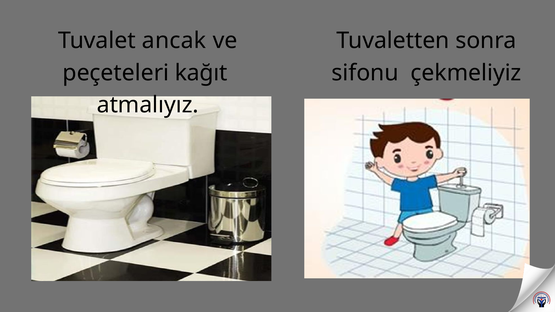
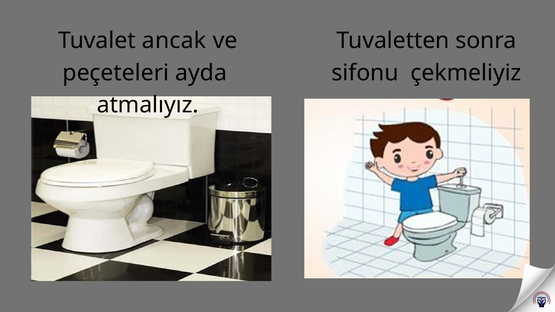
kağıt: kağıt -> ayda
